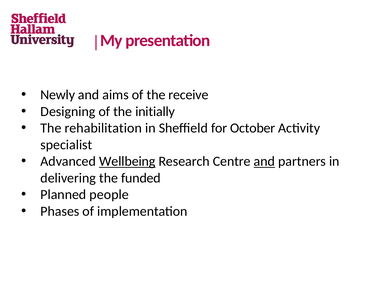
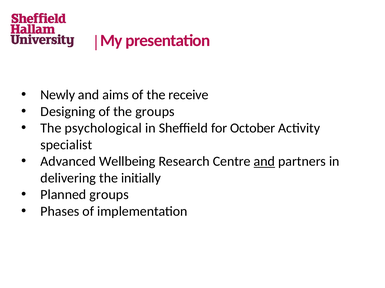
the initially: initially -> groups
rehabilitation: rehabilitation -> psychological
Wellbeing underline: present -> none
funded: funded -> initially
Planned people: people -> groups
